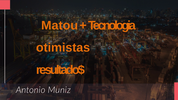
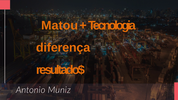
otimistas: otimistas -> diferença
